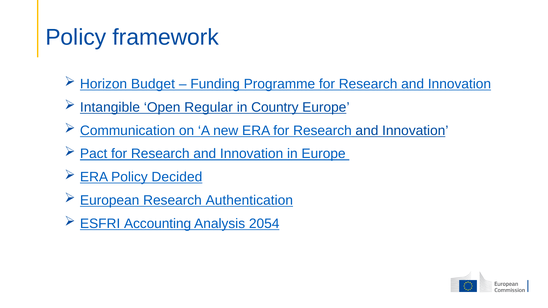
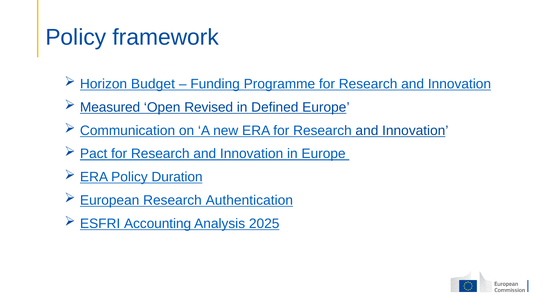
Intangible: Intangible -> Measured
Regular: Regular -> Revised
Country: Country -> Defined
Decided: Decided -> Duration
2054: 2054 -> 2025
